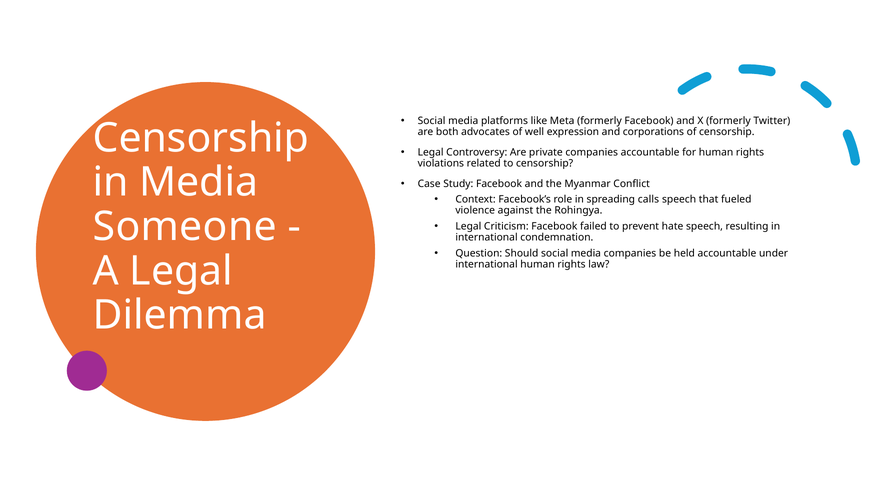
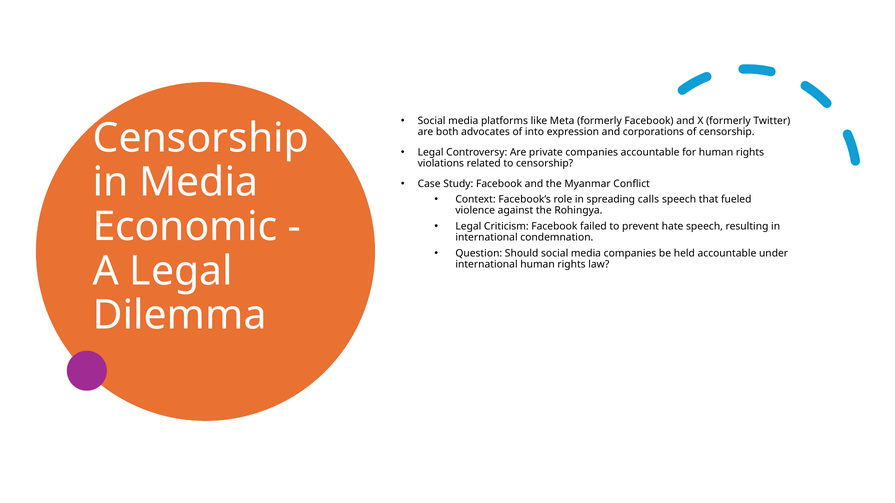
well: well -> into
Someone: Someone -> Economic
